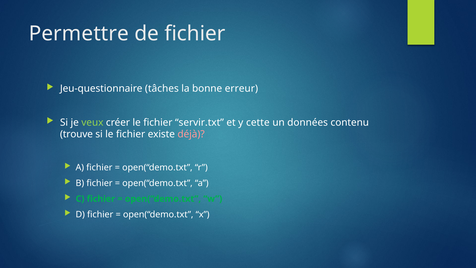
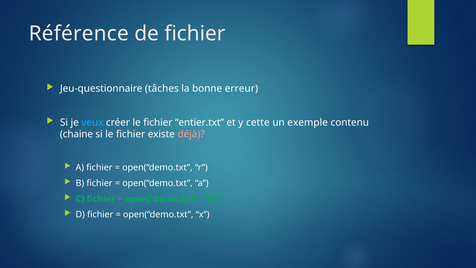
Permettre: Permettre -> Référence
veux colour: light green -> light blue
servir.txt: servir.txt -> entier.txt
données: données -> exemple
trouve: trouve -> chaine
